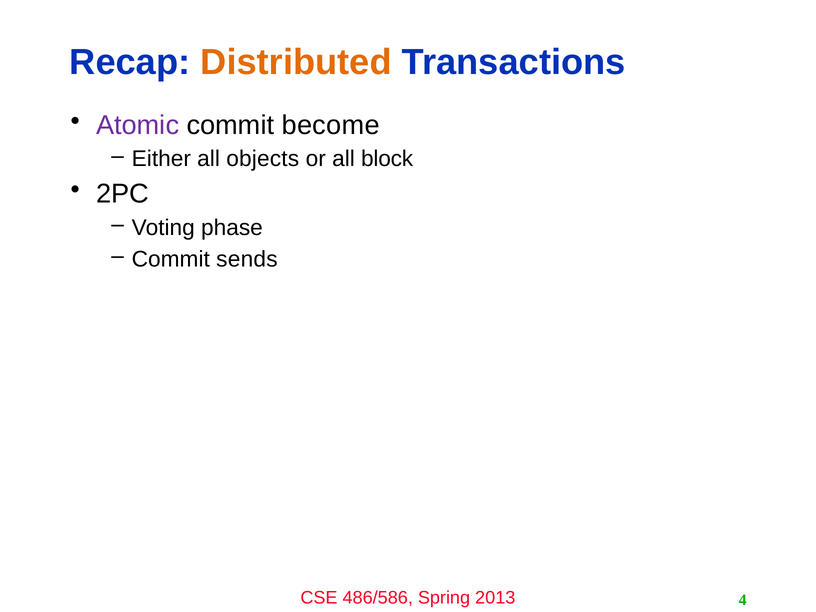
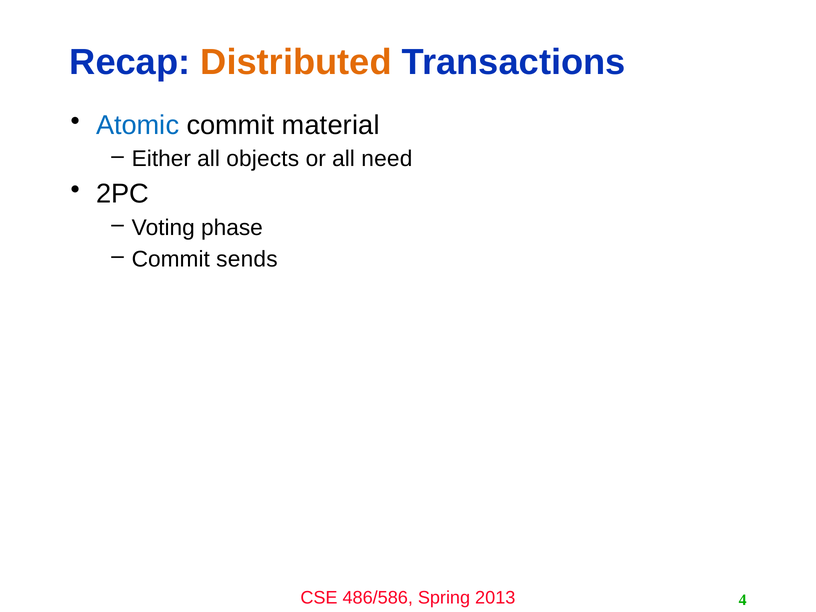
Atomic colour: purple -> blue
become: become -> material
block: block -> need
